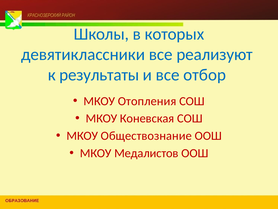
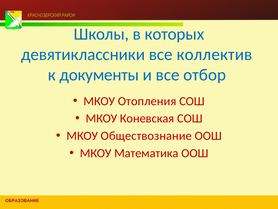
реализуют: реализуют -> коллектив
результаты: результаты -> документы
Медалистов: Медалистов -> Математика
